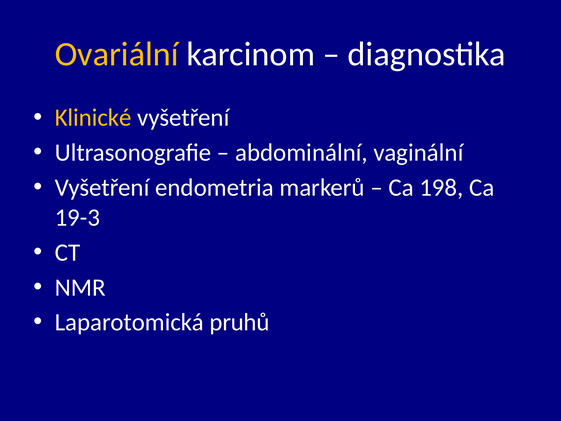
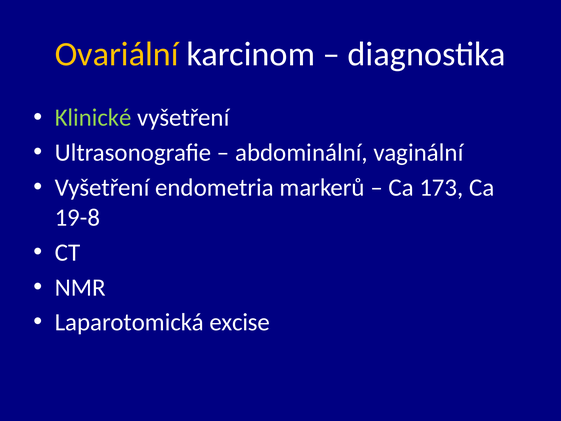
Klinické colour: yellow -> light green
198: 198 -> 173
19-3: 19-3 -> 19-8
pruhů: pruhů -> excise
